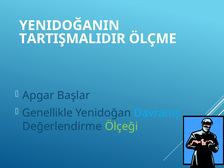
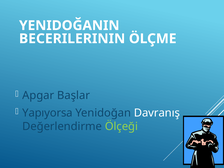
TARTIŞMALIDIR: TARTIŞMALIDIR -> BECERILERININ
Genellikle: Genellikle -> Yapıyorsa
Davranış colour: light blue -> white
